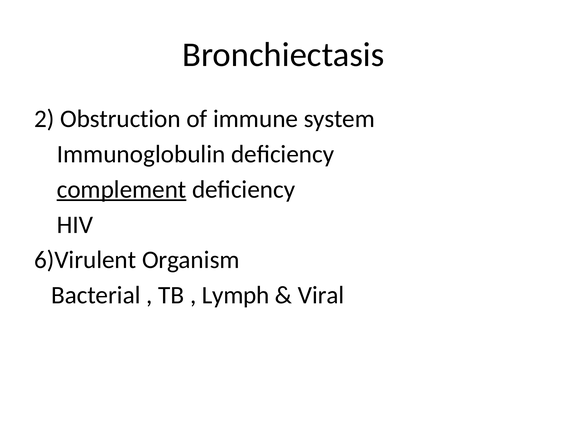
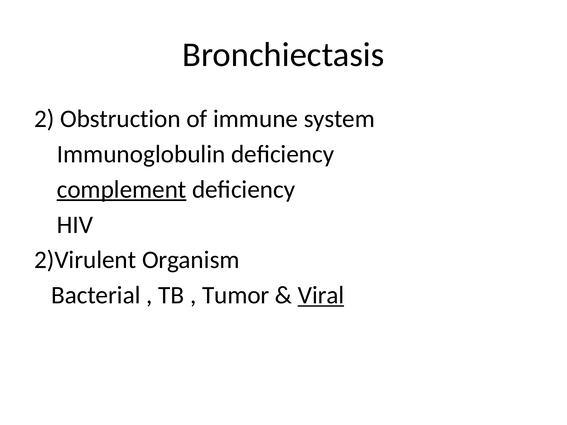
6)Virulent: 6)Virulent -> 2)Virulent
Lymph: Lymph -> Tumor
Viral underline: none -> present
